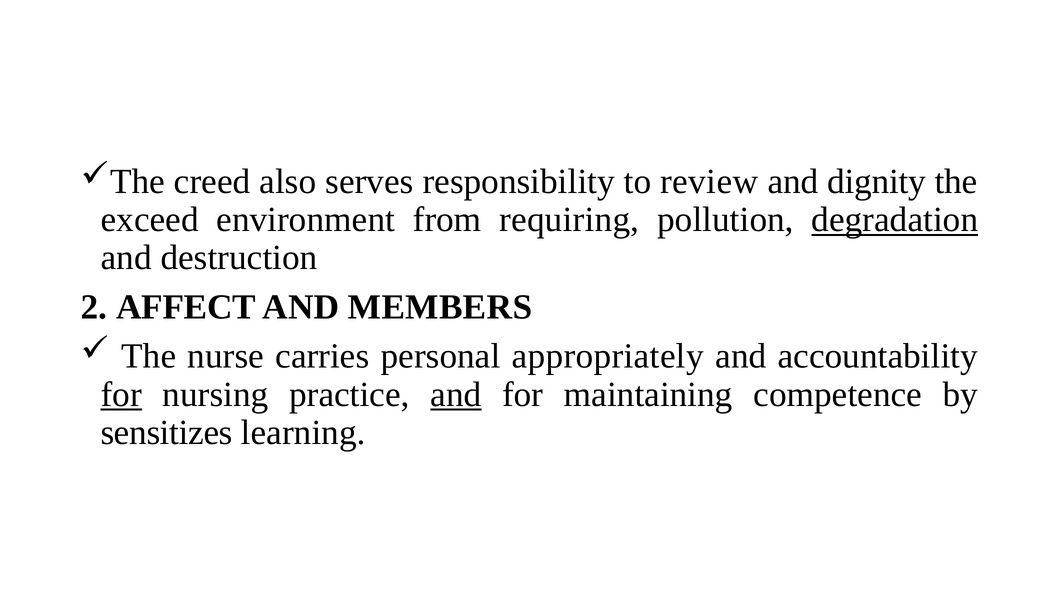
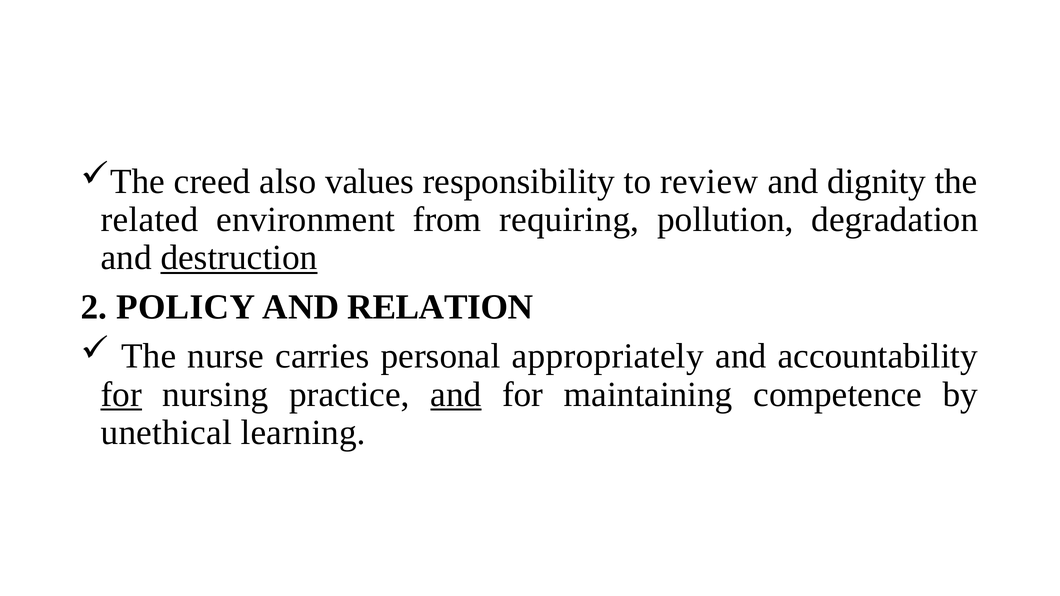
serves: serves -> values
exceed: exceed -> related
degradation underline: present -> none
destruction underline: none -> present
AFFECT: AFFECT -> POLICY
MEMBERS: MEMBERS -> RELATION
sensitizes: sensitizes -> unethical
